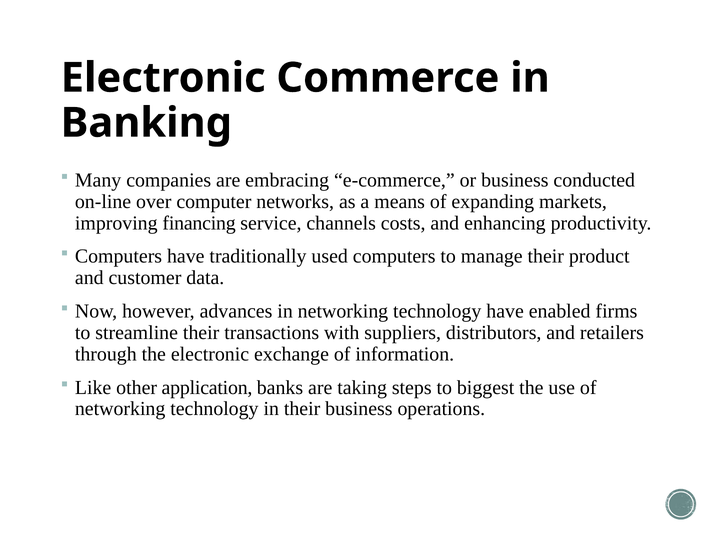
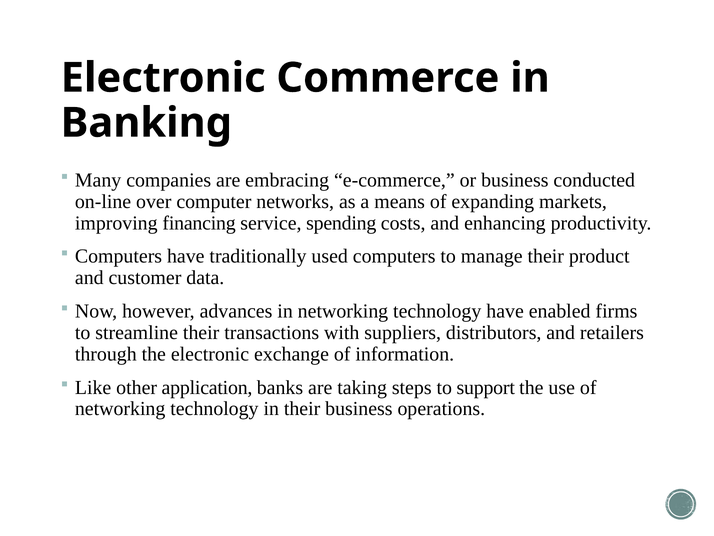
channels: channels -> spending
biggest: biggest -> support
